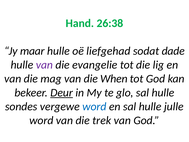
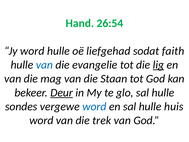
26:38: 26:38 -> 26:54
Jy maar: maar -> word
dade: dade -> faith
van at (44, 65) colour: purple -> blue
lig underline: none -> present
When: When -> Staan
julle: julle -> huis
